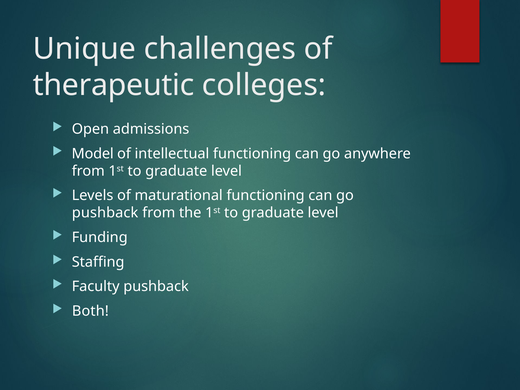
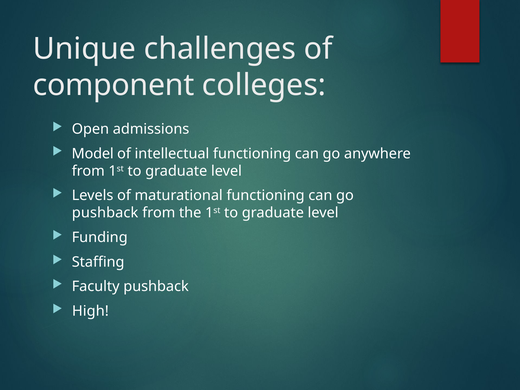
therapeutic: therapeutic -> component
Both: Both -> High
